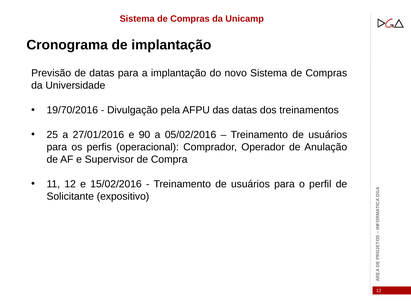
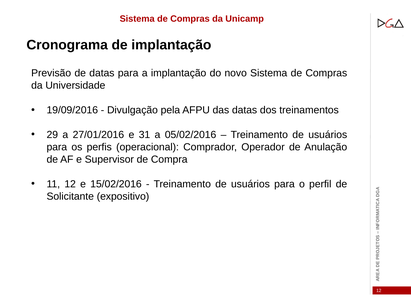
19/70/2016: 19/70/2016 -> 19/09/2016
25: 25 -> 29
90: 90 -> 31
